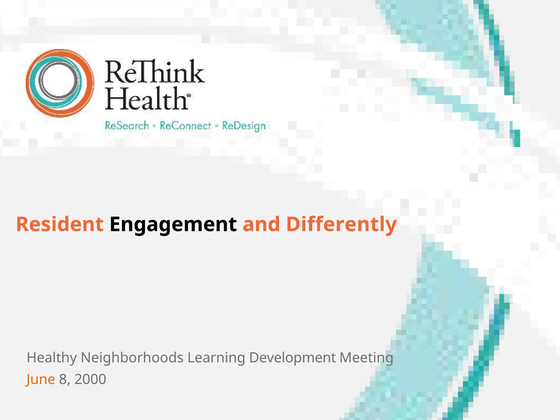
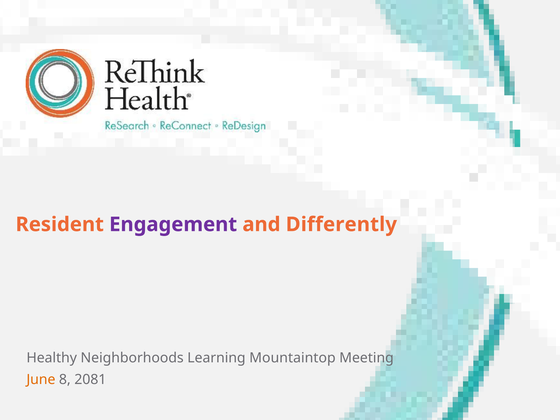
Engagement colour: black -> purple
Development: Development -> Mountaintop
2000: 2000 -> 2081
